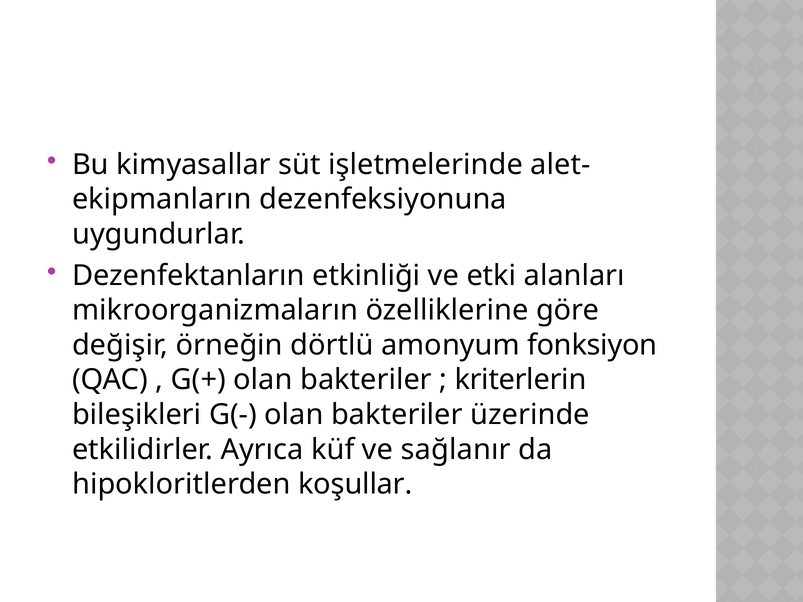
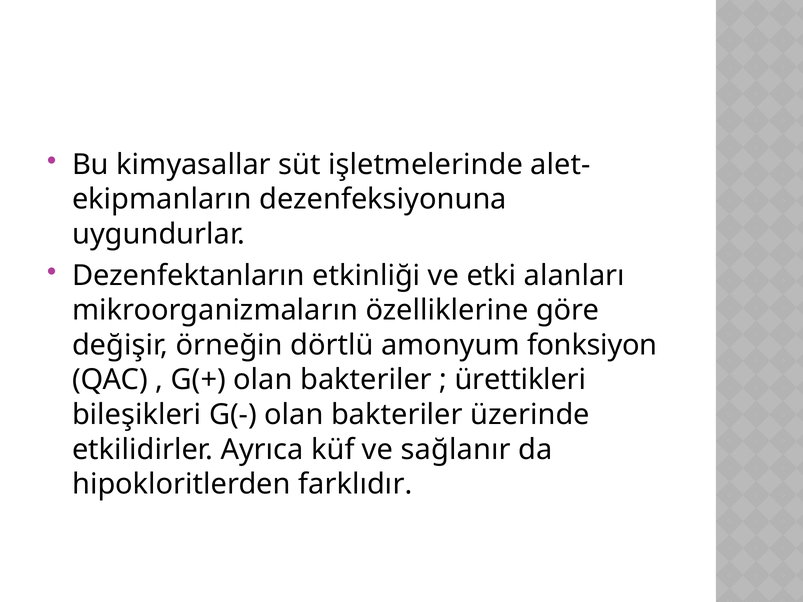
kriterlerin: kriterlerin -> ürettikleri
koşullar: koşullar -> farklıdır
